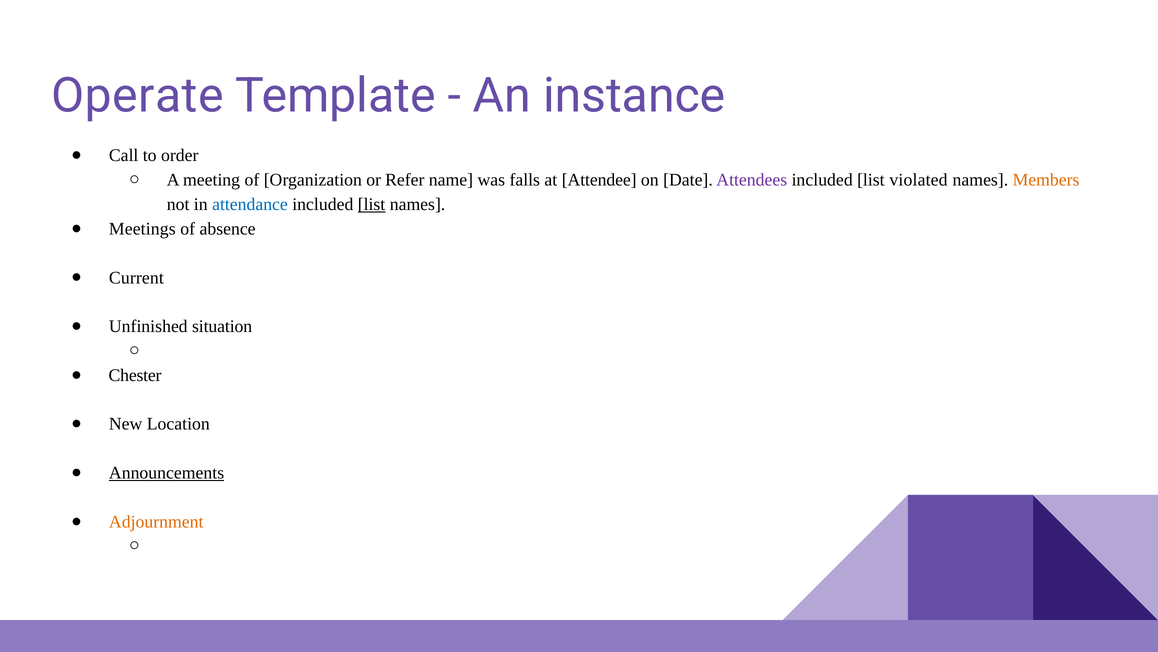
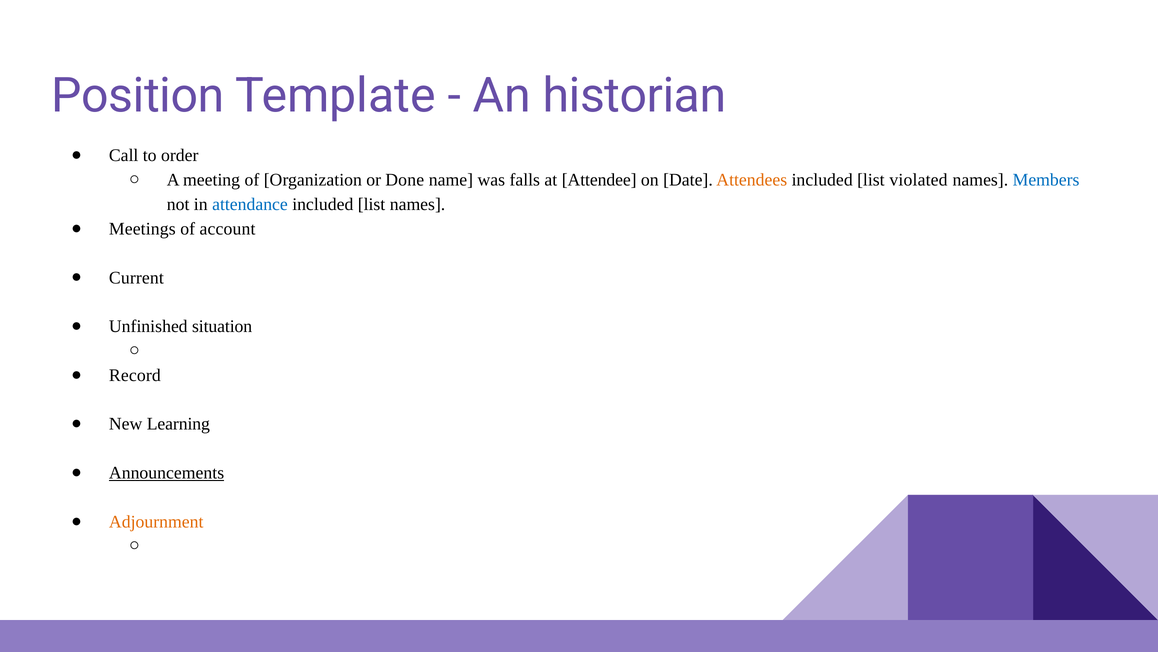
Operate: Operate -> Position
instance: instance -> historian
Refer: Refer -> Done
Attendees colour: purple -> orange
Members colour: orange -> blue
list at (372, 204) underline: present -> none
absence: absence -> account
Chester: Chester -> Record
Location: Location -> Learning
